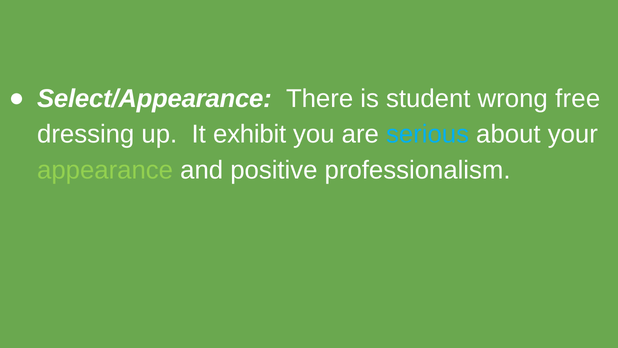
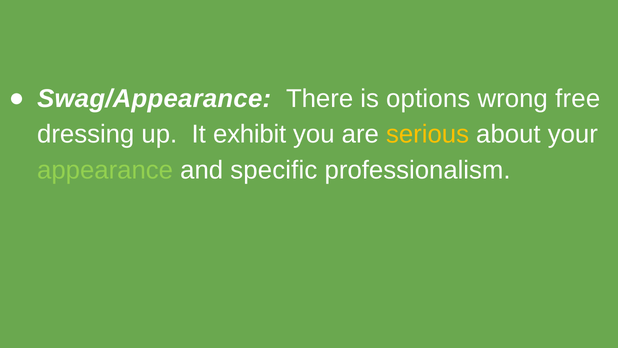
Select/Appearance: Select/Appearance -> Swag/Appearance
student: student -> options
serious colour: light blue -> yellow
positive: positive -> specific
